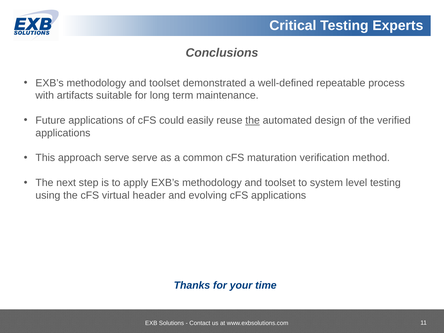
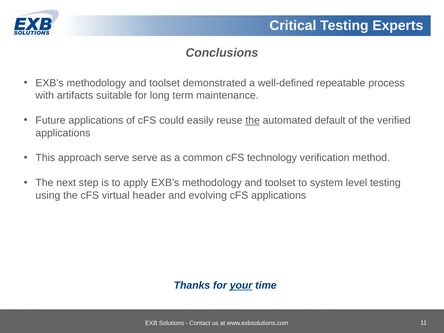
design: design -> default
maturation: maturation -> technology
your underline: none -> present
